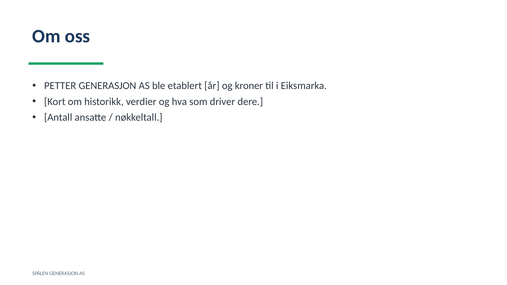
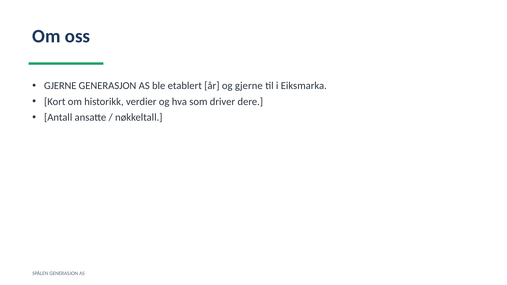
PETTER at (60, 86): PETTER -> GJERNE
og kroner: kroner -> gjerne
